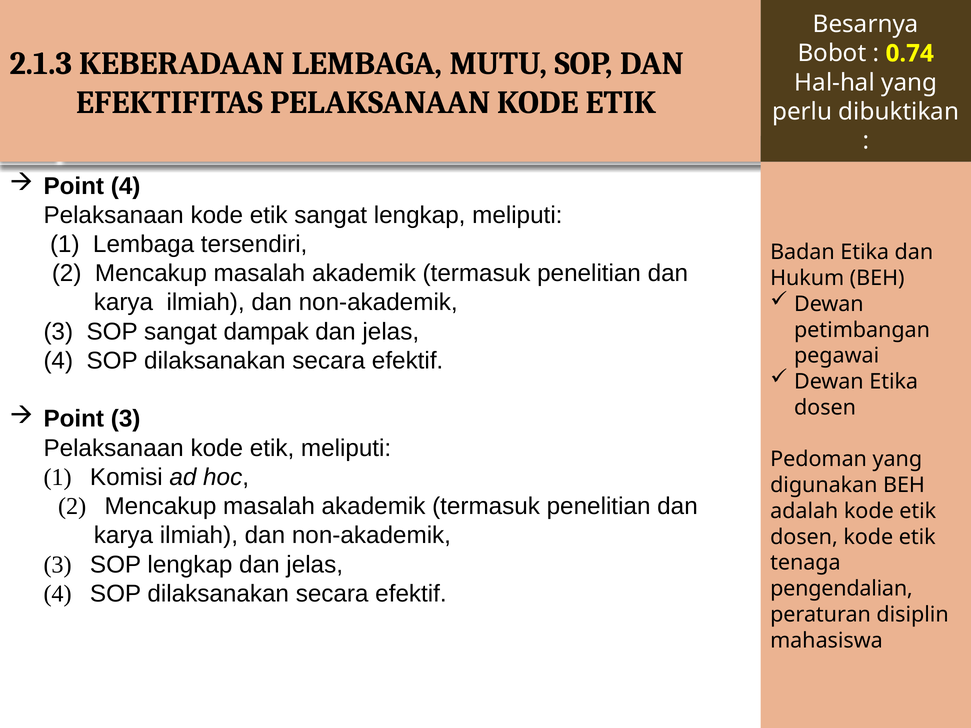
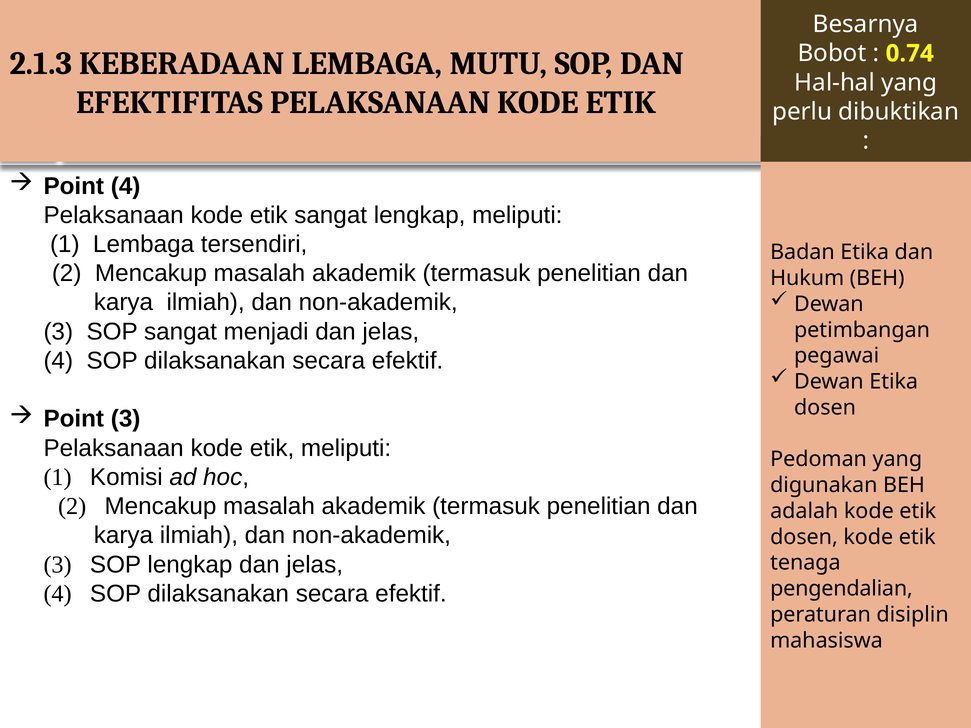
dampak: dampak -> menjadi
